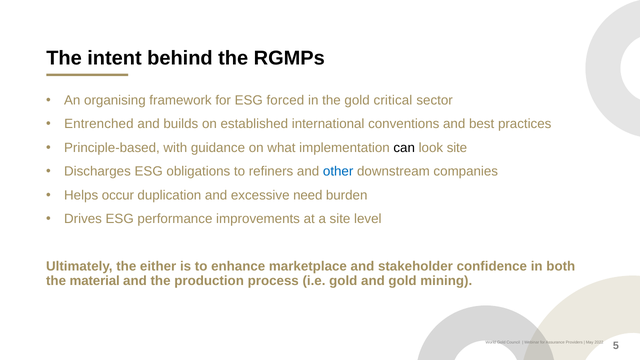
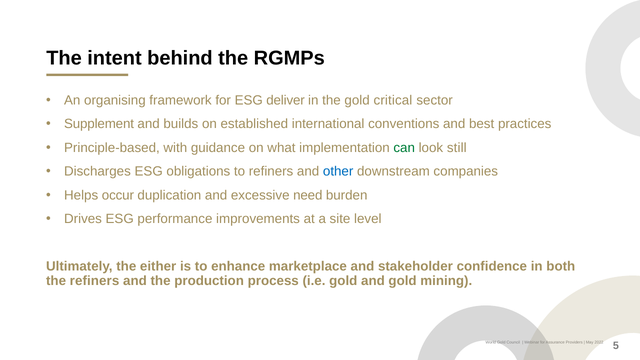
forced: forced -> deliver
Entrenched: Entrenched -> Supplement
can colour: black -> green
look site: site -> still
the material: material -> refiners
